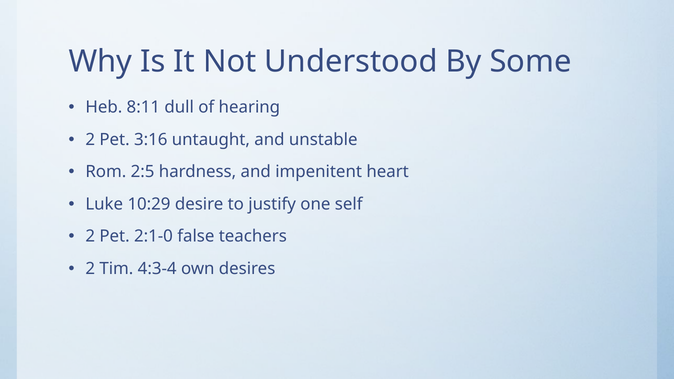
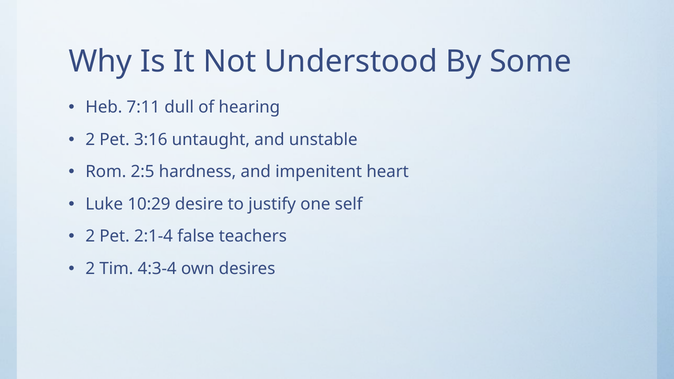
8:11: 8:11 -> 7:11
2:1-0: 2:1-0 -> 2:1-4
